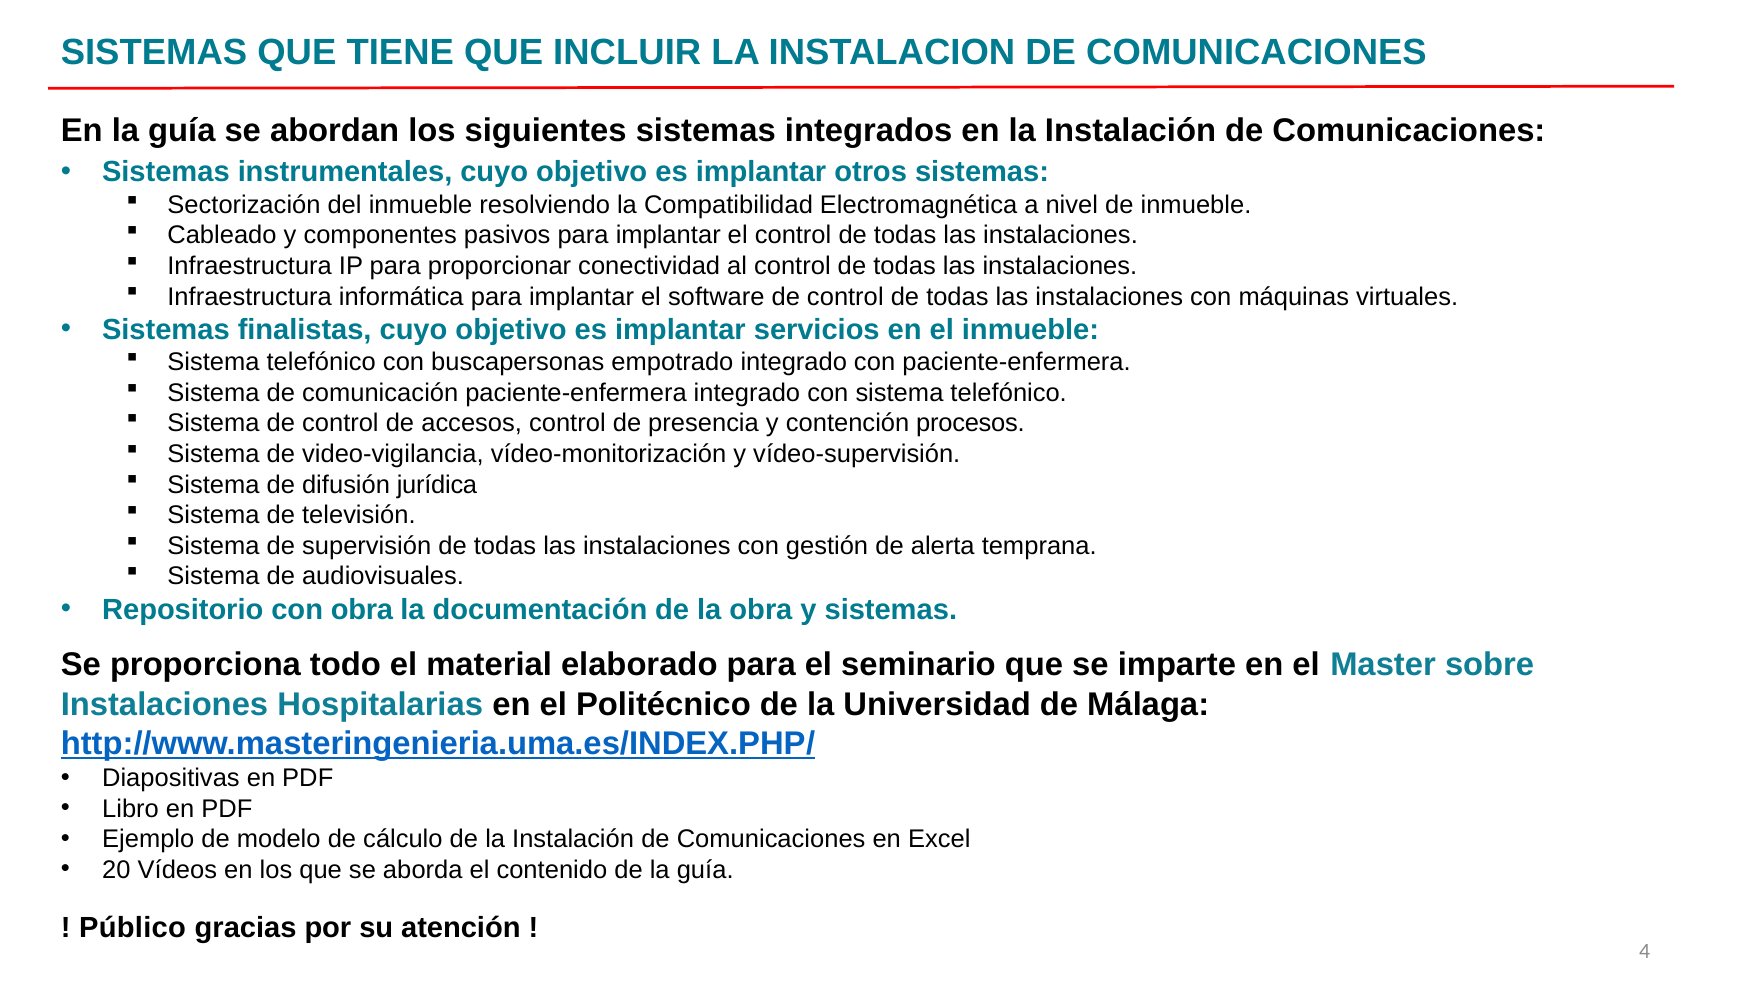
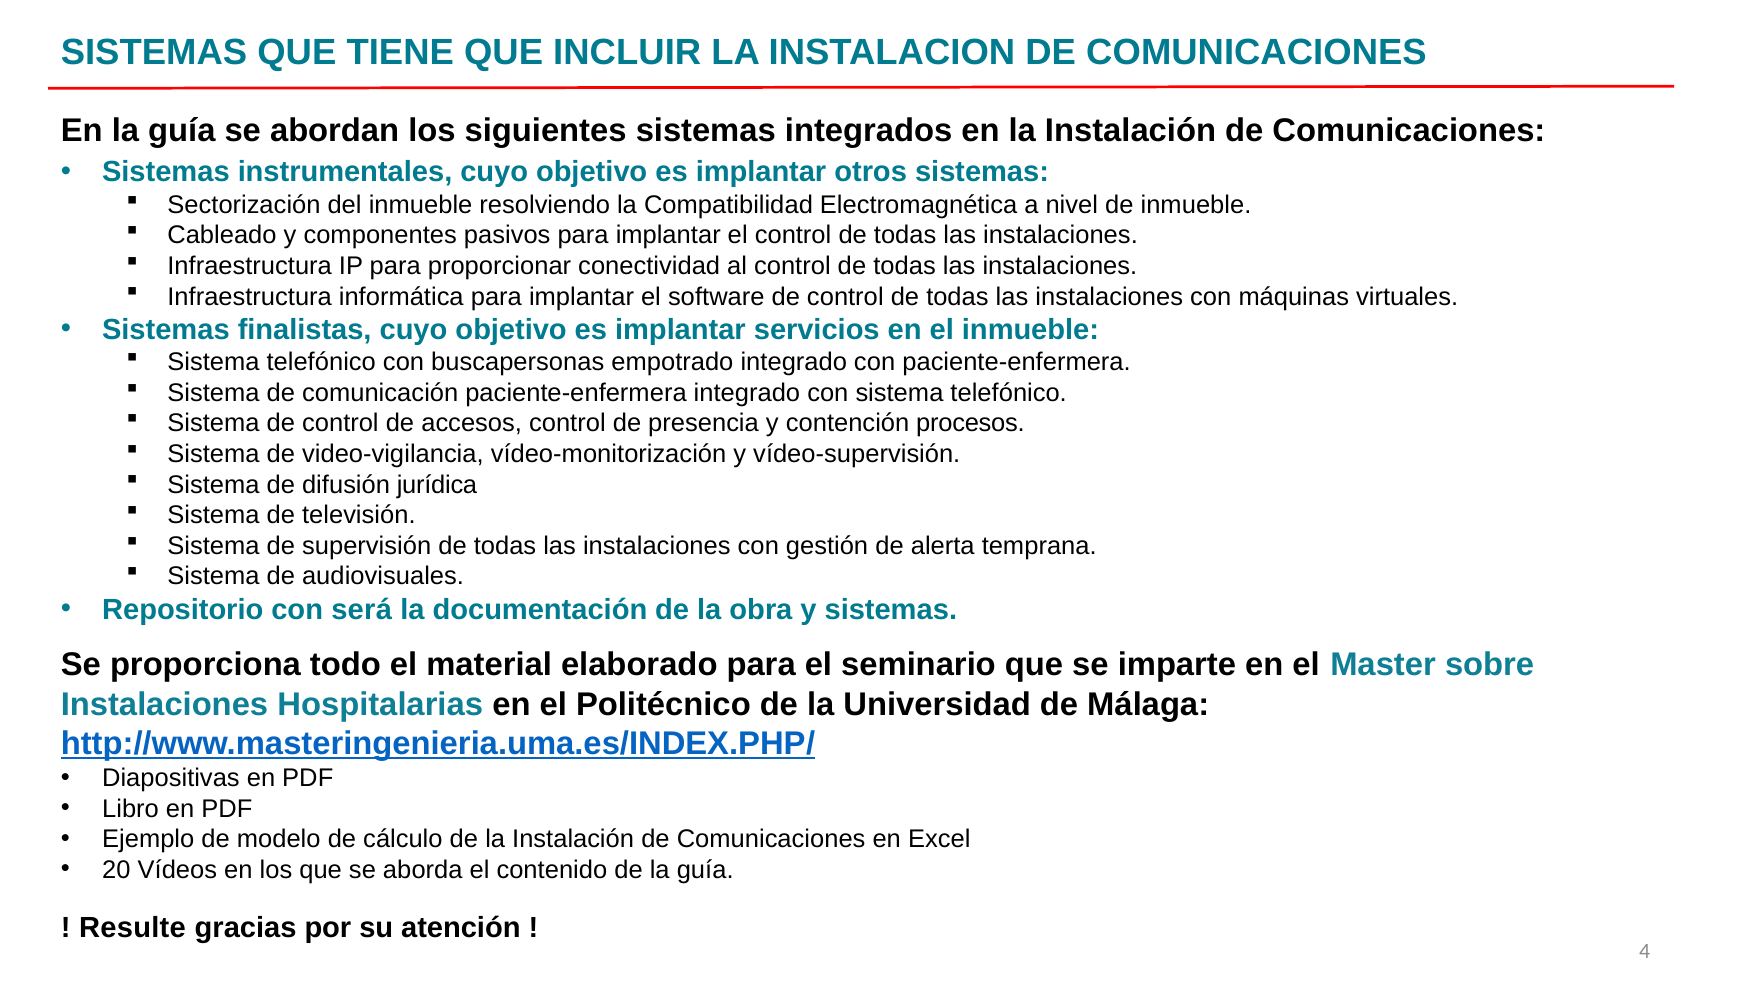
con obra: obra -> será
Público: Público -> Resulte
